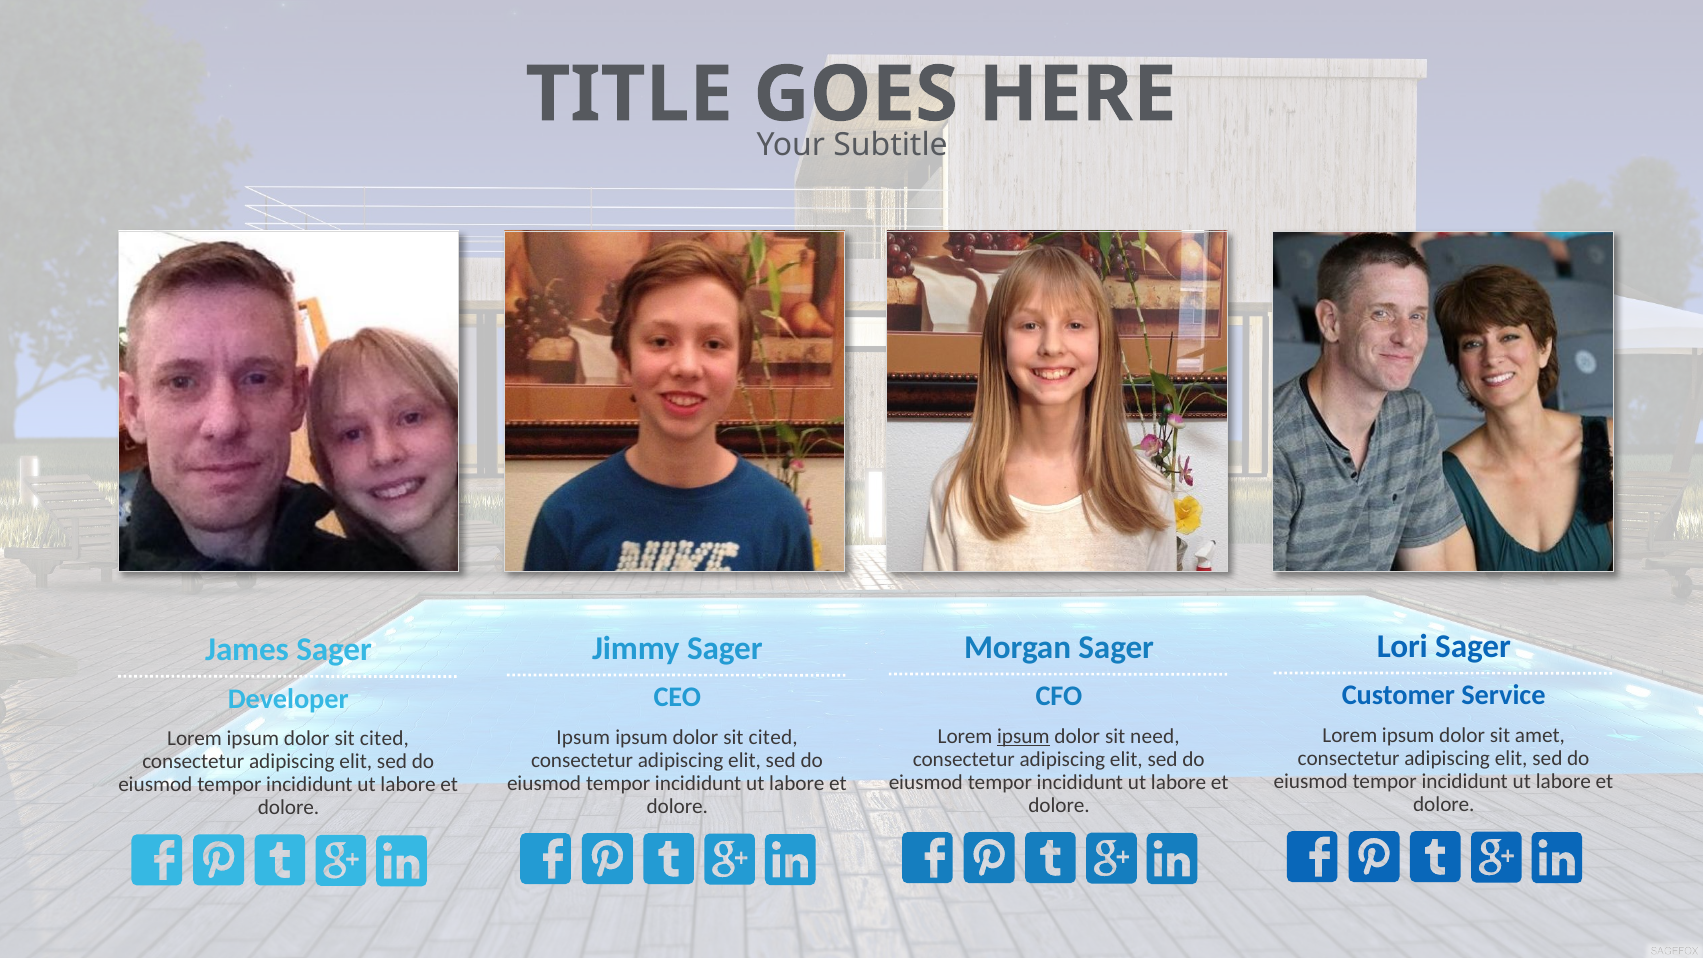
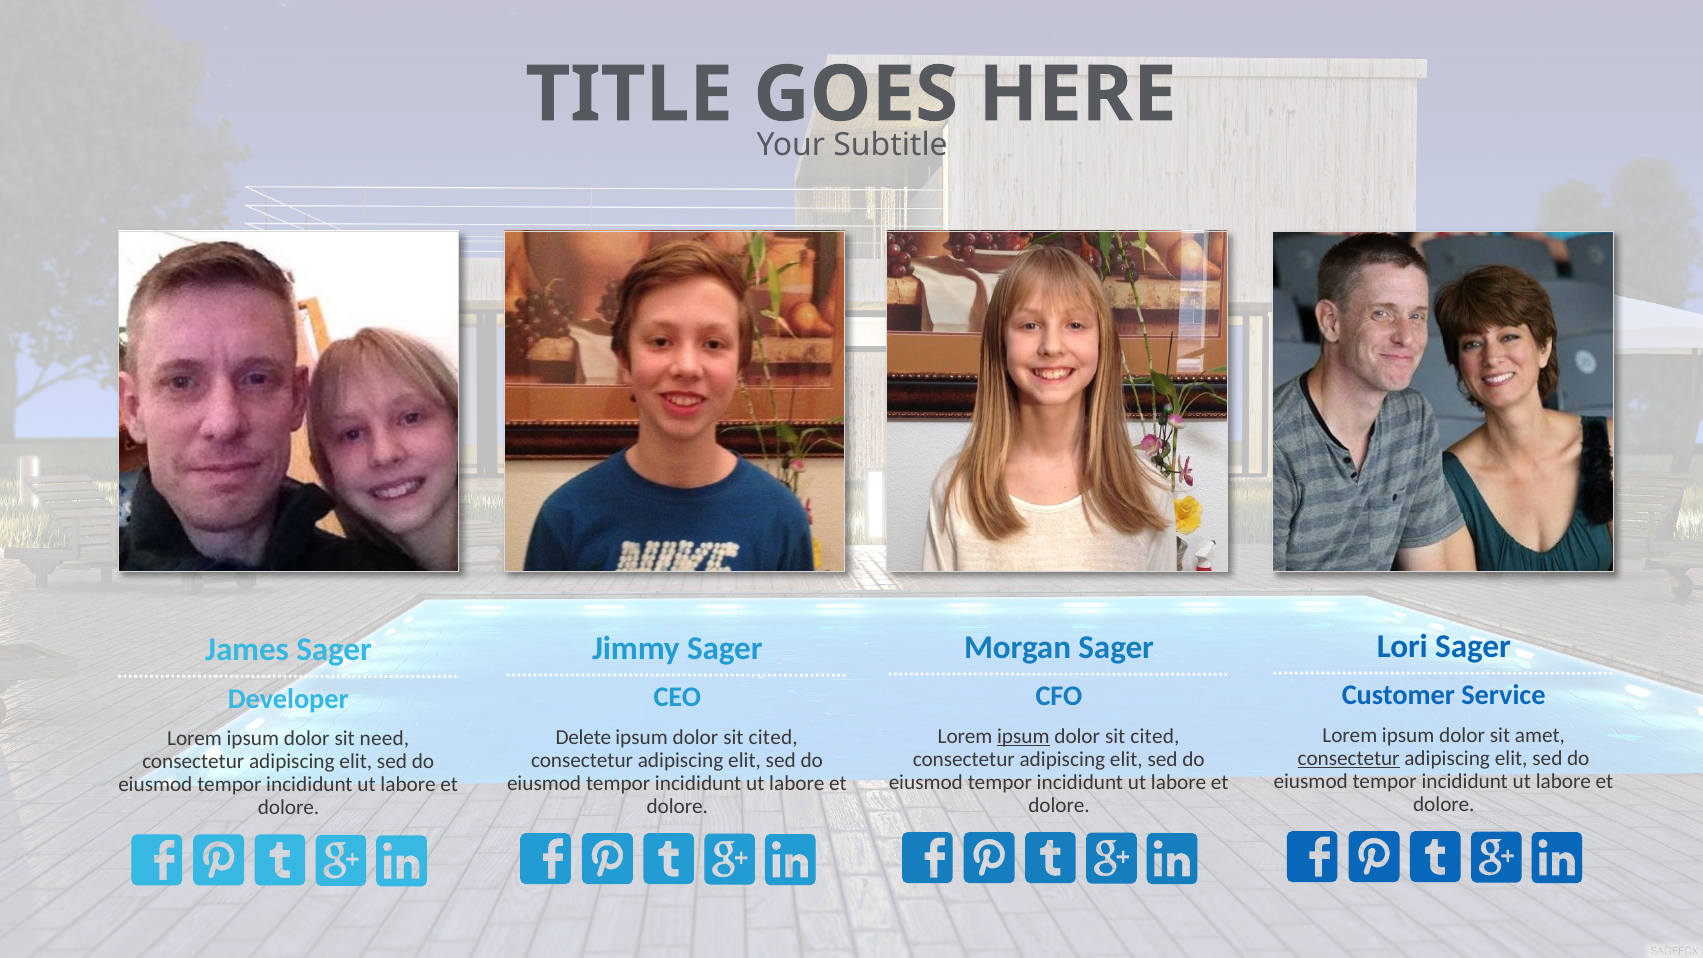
need at (1155, 737): need -> cited
Ipsum at (583, 738): Ipsum -> Delete
cited at (384, 739): cited -> need
consectetur at (1349, 759) underline: none -> present
